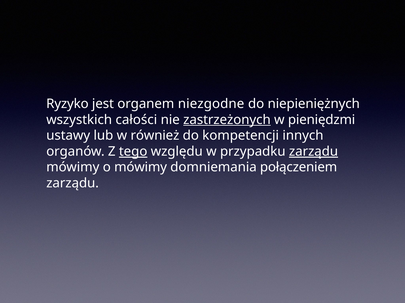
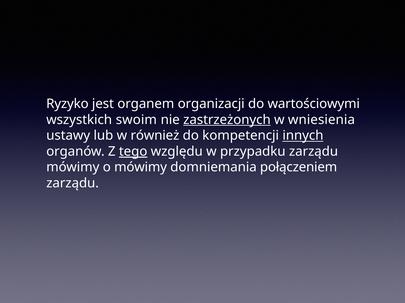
niezgodne: niezgodne -> organizacji
niepieniężnych: niepieniężnych -> wartościowymi
całości: całości -> swoim
pieniędzmi: pieniędzmi -> wniesienia
innych underline: none -> present
zarządu at (314, 152) underline: present -> none
